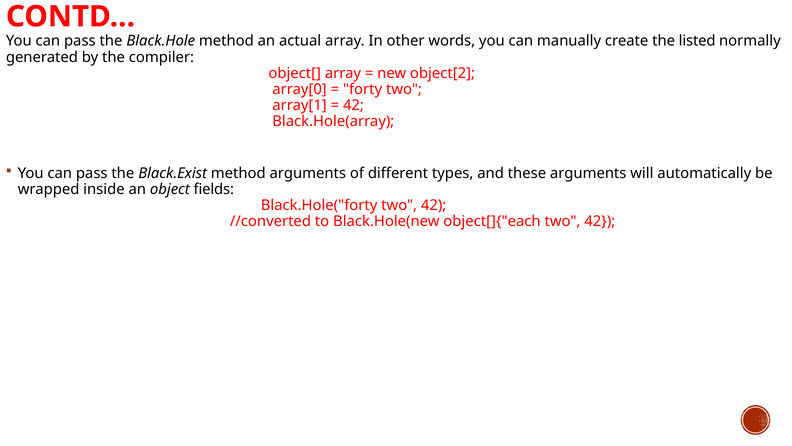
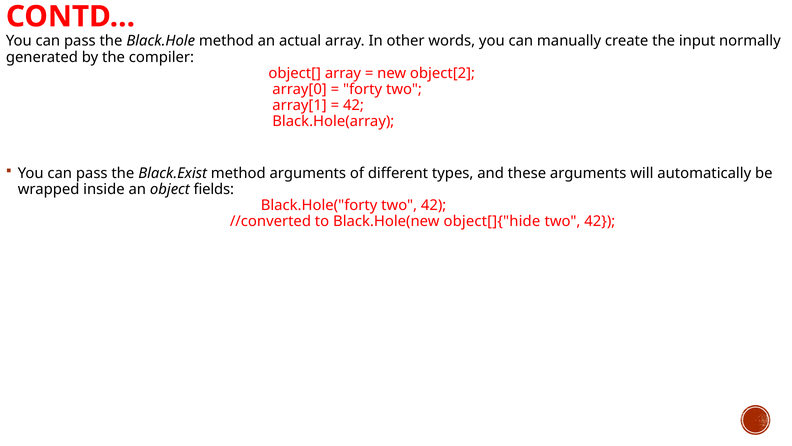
listed: listed -> input
object[]{"each: object[]{"each -> object[]{"hide
